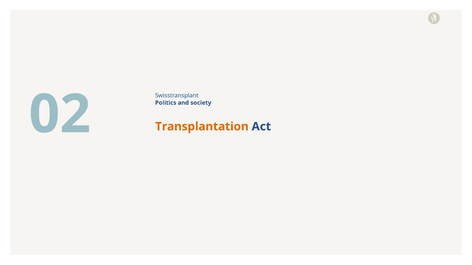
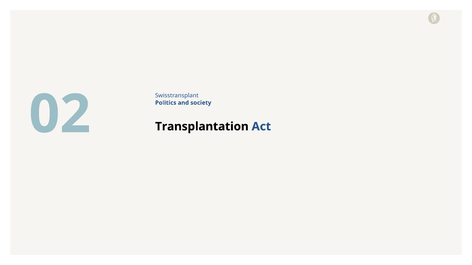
Transplantation colour: orange -> black
